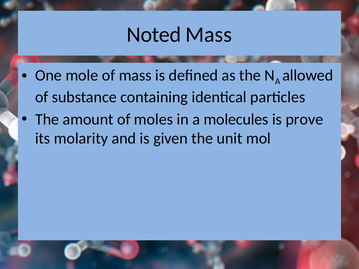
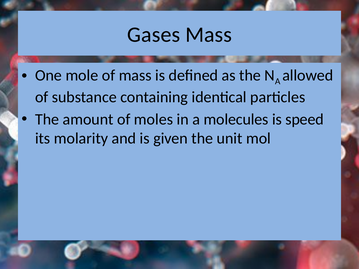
Noted: Noted -> Gases
prove: prove -> speed
